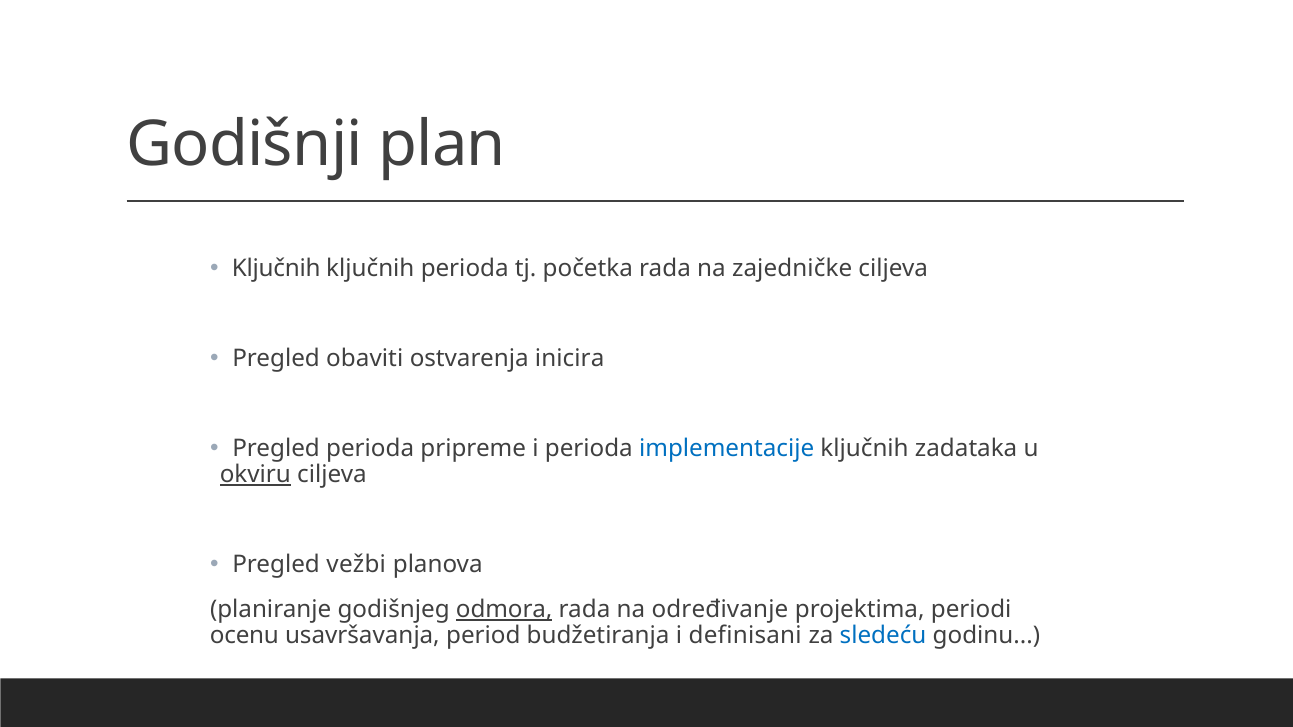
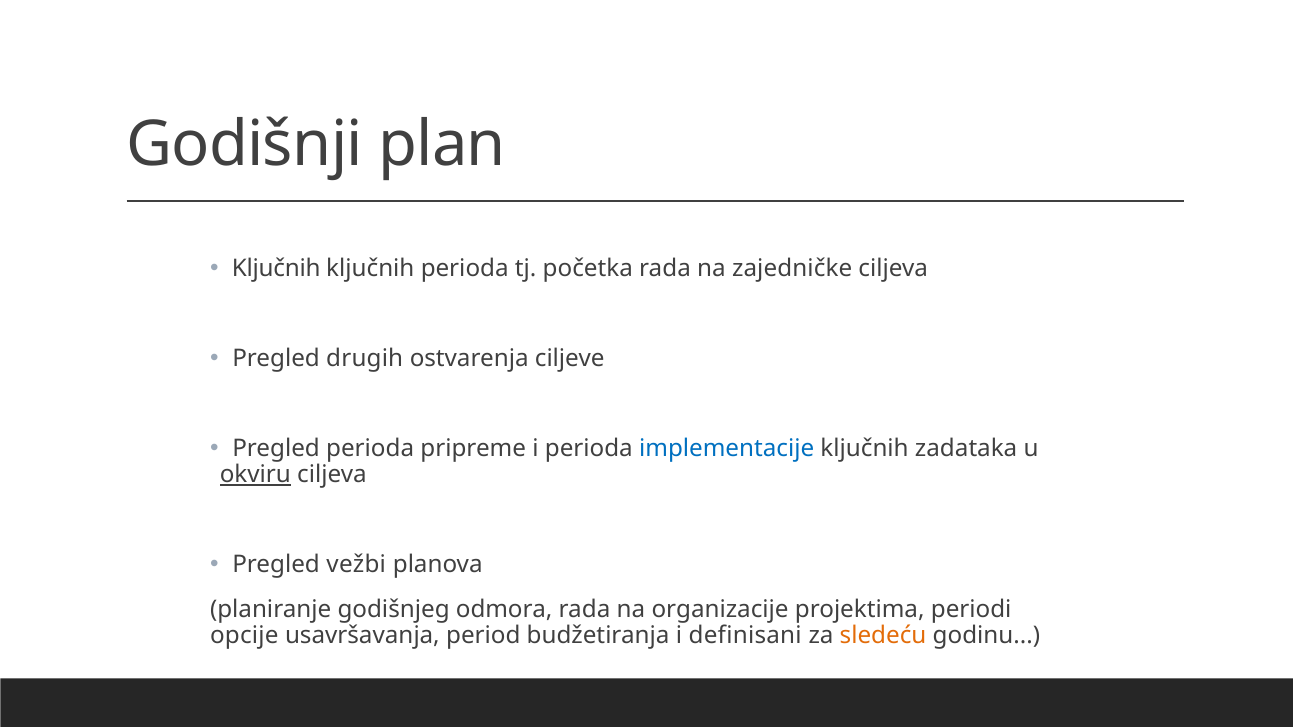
obaviti: obaviti -> drugih
inicira: inicira -> ciljeve
odmora underline: present -> none
određivanje: određivanje -> organizacije
ocenu: ocenu -> opcije
sledeću colour: blue -> orange
